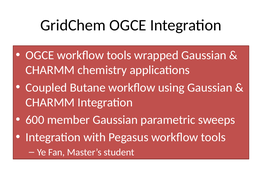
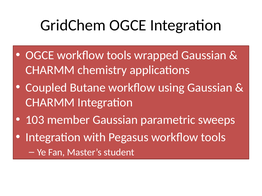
600: 600 -> 103
